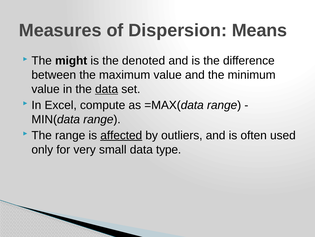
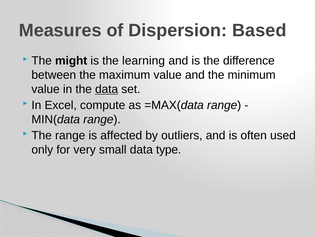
Means: Means -> Based
denoted: denoted -> learning
affected underline: present -> none
